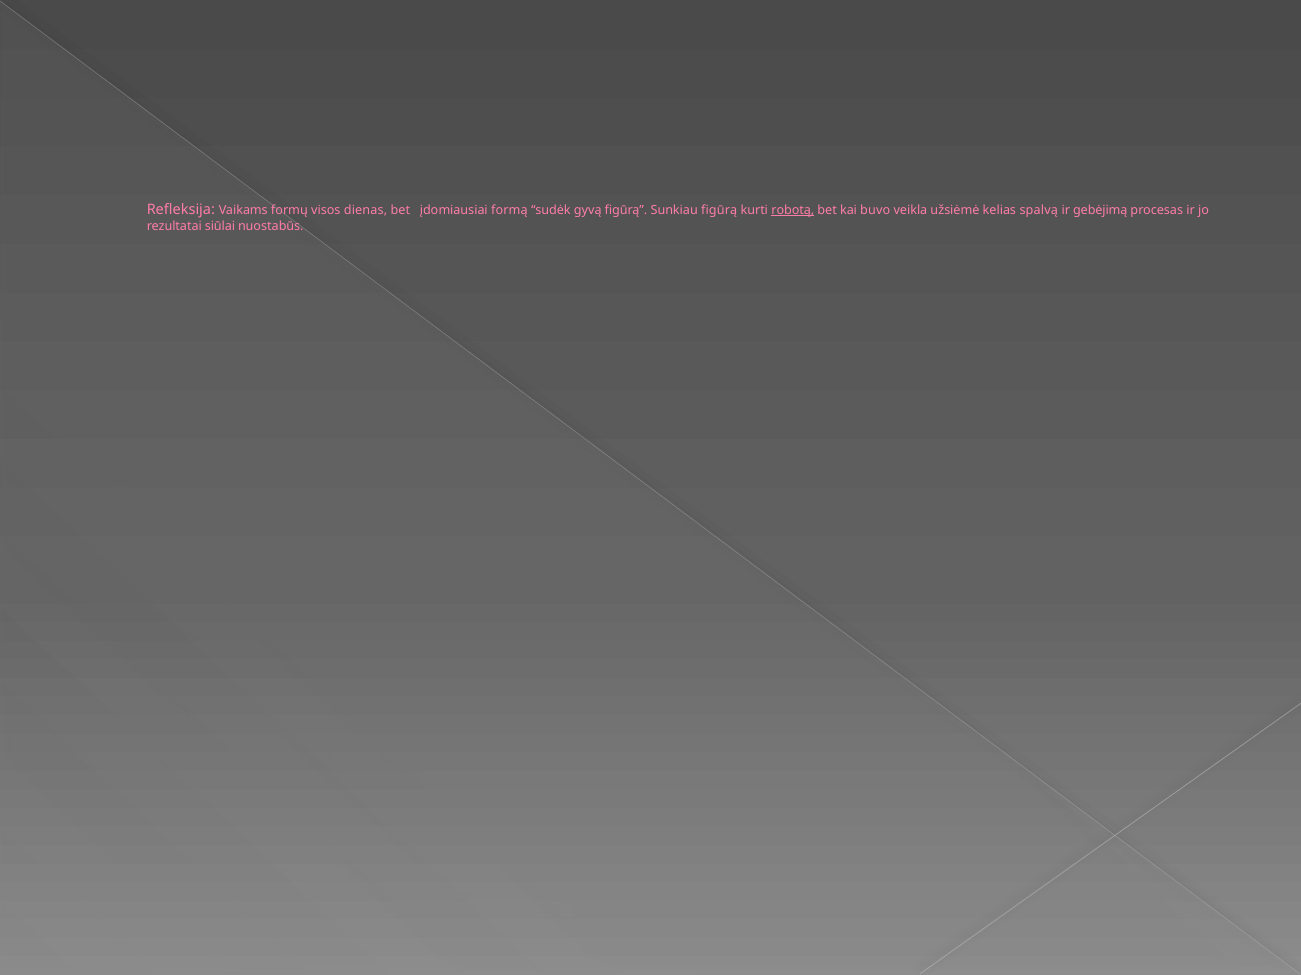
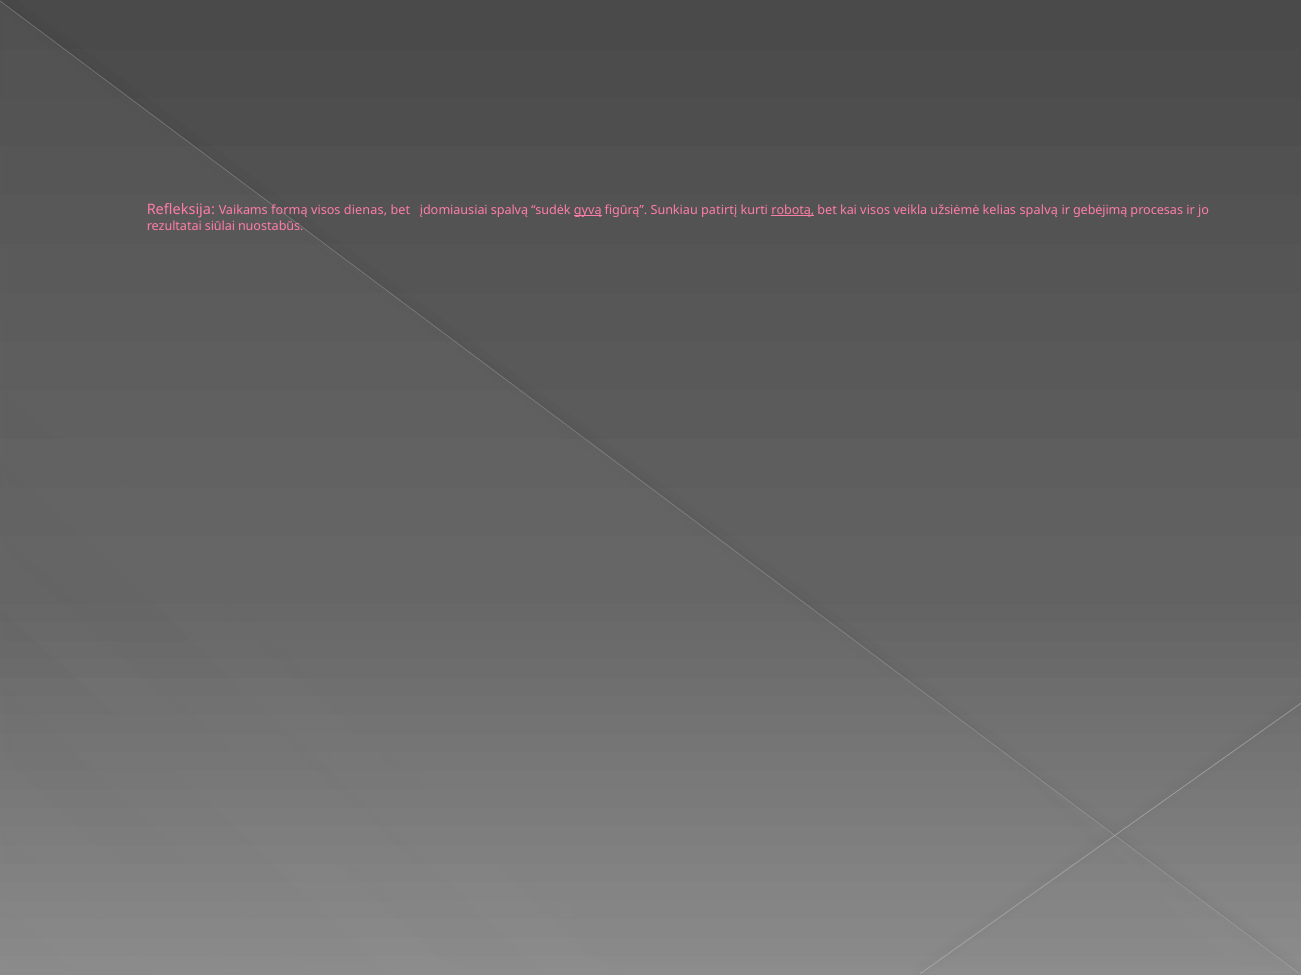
formų: formų -> formą
įdomiausiai formą: formą -> spalvą
gyvą underline: none -> present
Sunkiau figūrą: figūrą -> patirtį
kai buvo: buvo -> visos
